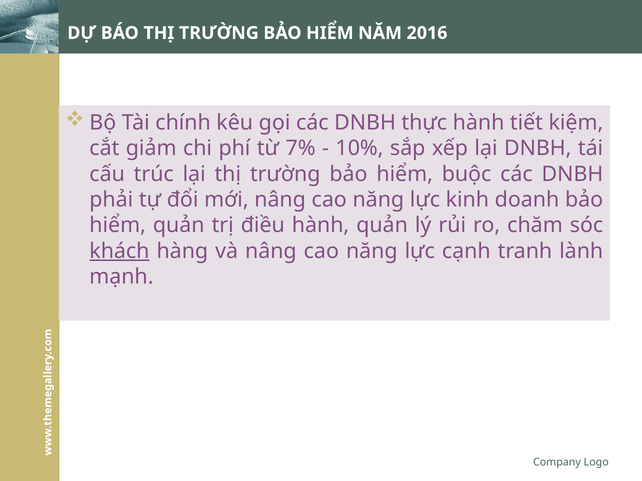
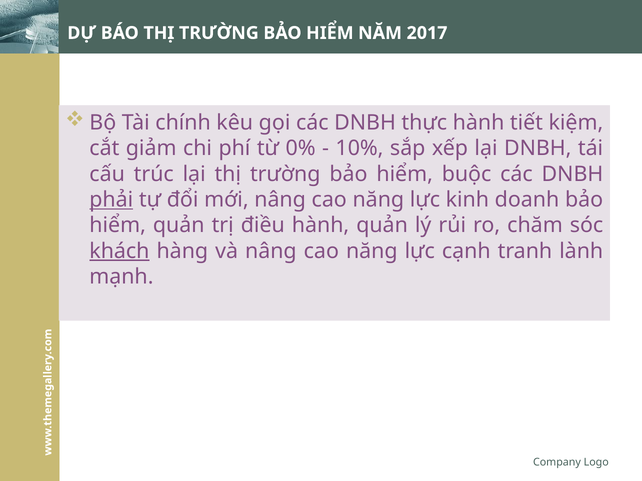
2016: 2016 -> 2017
7%: 7% -> 0%
phải underline: none -> present
